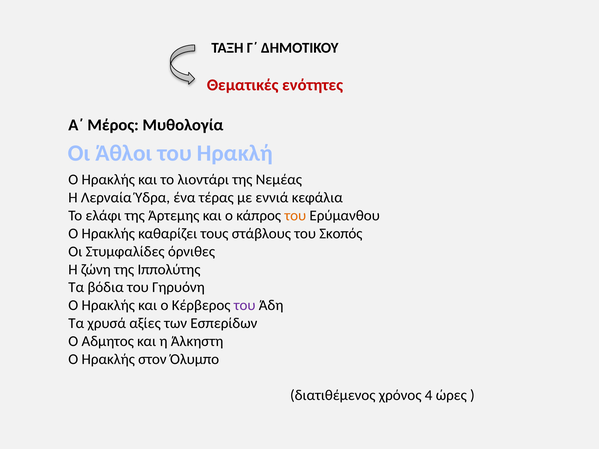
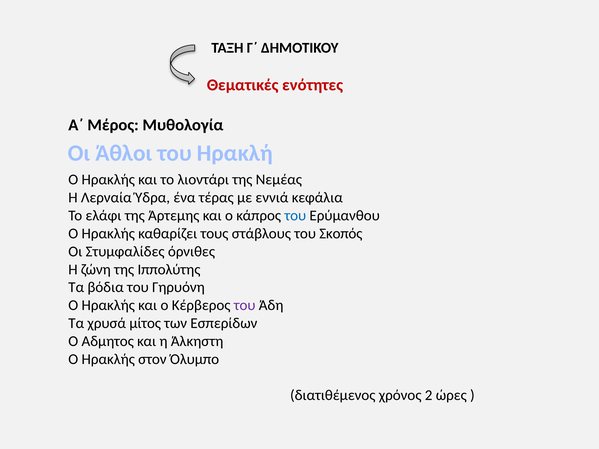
του at (295, 216) colour: orange -> blue
αξίες: αξίες -> μίτος
4: 4 -> 2
